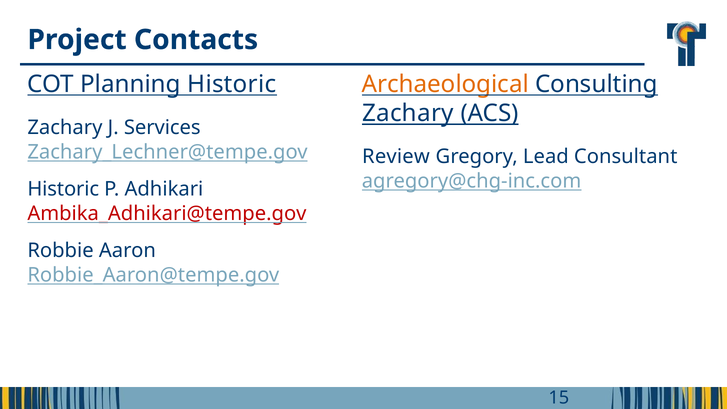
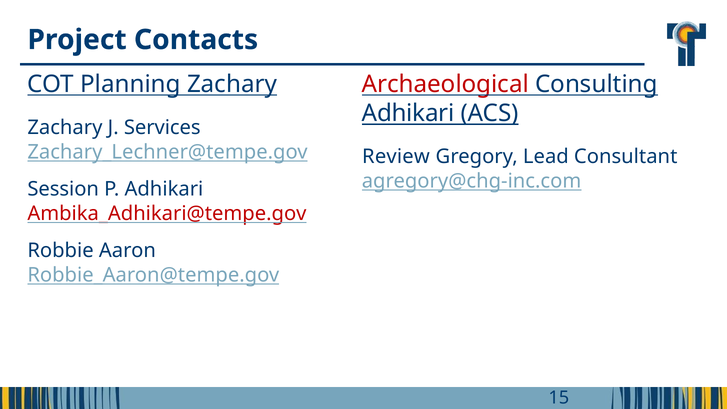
Planning Historic: Historic -> Zachary
Archaeological colour: orange -> red
Zachary at (408, 113): Zachary -> Adhikari
Historic at (63, 189): Historic -> Session
